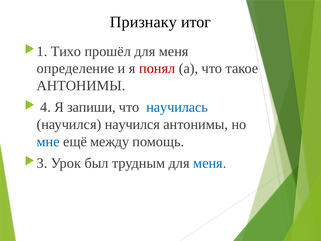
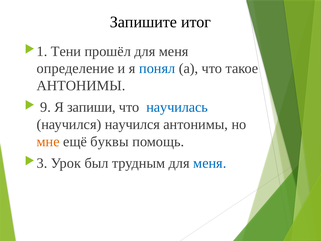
Признаку: Признаку -> Запишите
Тихо: Тихо -> Тени
понял colour: red -> blue
4: 4 -> 9
мне colour: blue -> orange
между: между -> буквы
